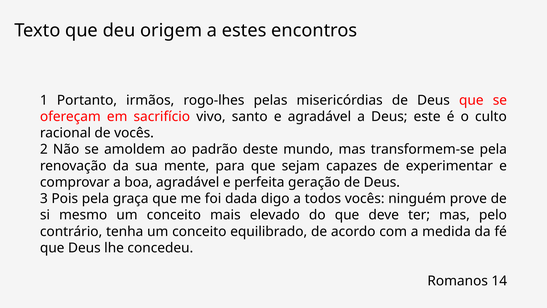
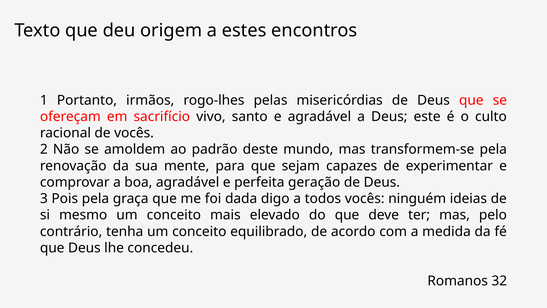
prove: prove -> ideias
14: 14 -> 32
